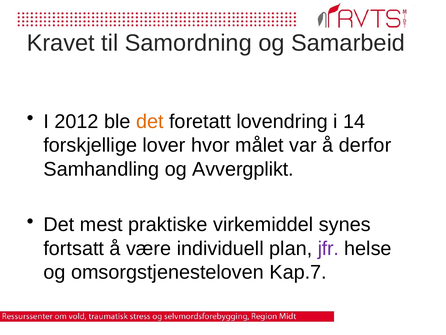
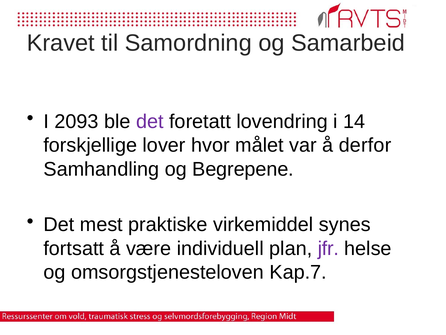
2012: 2012 -> 2093
det at (150, 121) colour: orange -> purple
Avvergplikt: Avvergplikt -> Begrepene
